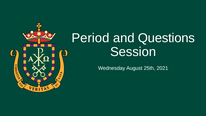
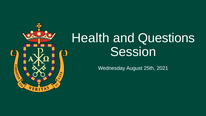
Period: Period -> Health
